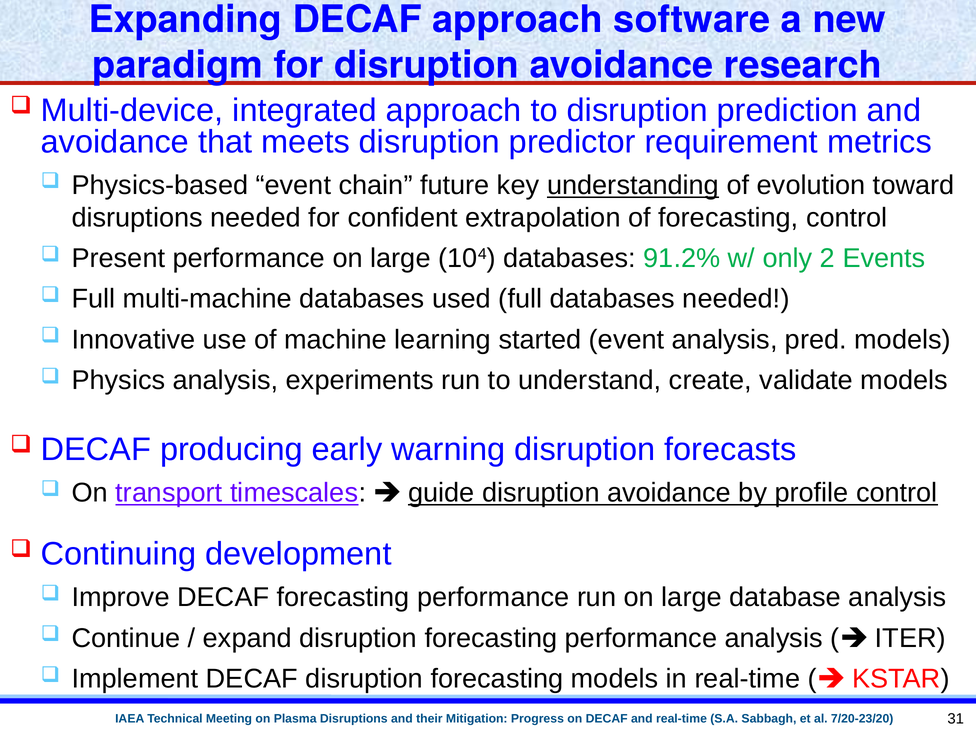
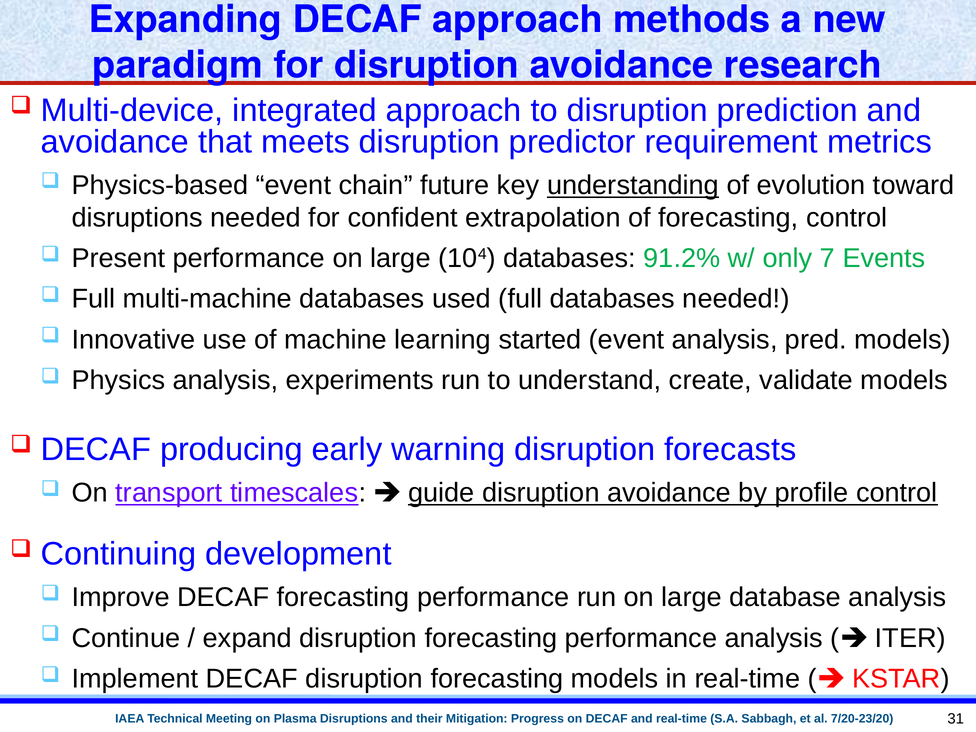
software: software -> methods
2: 2 -> 7
